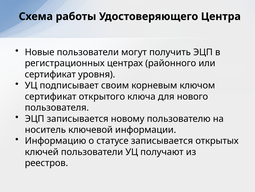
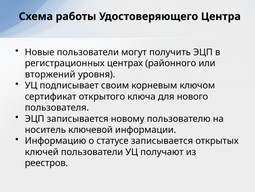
сертификат at (50, 74): сертификат -> вторжений
